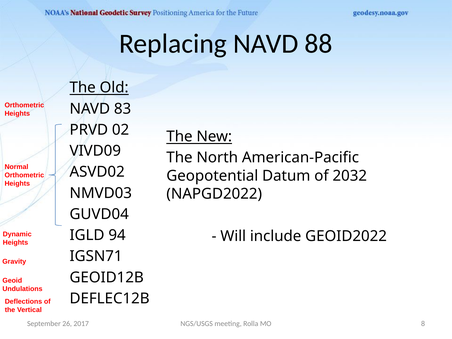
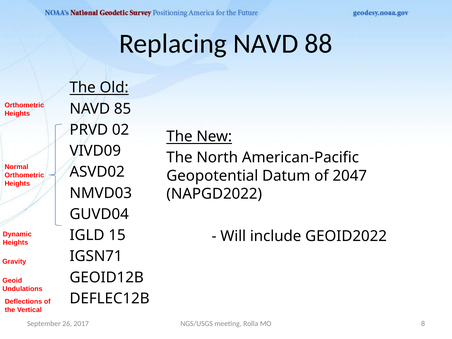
83: 83 -> 85
2032: 2032 -> 2047
94: 94 -> 15
